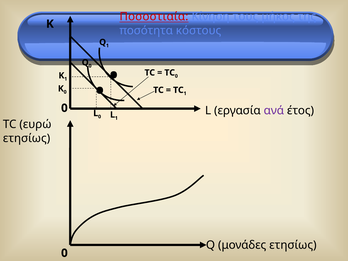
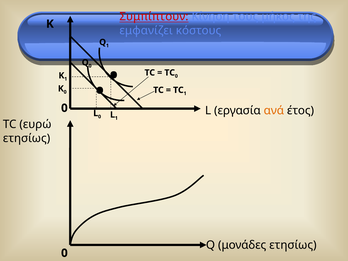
Ποσοστιαία: Ποσοστιαία -> Συμπίπτουν
ποσότητα: ποσότητα -> εμφανίζει
ανά colour: purple -> orange
